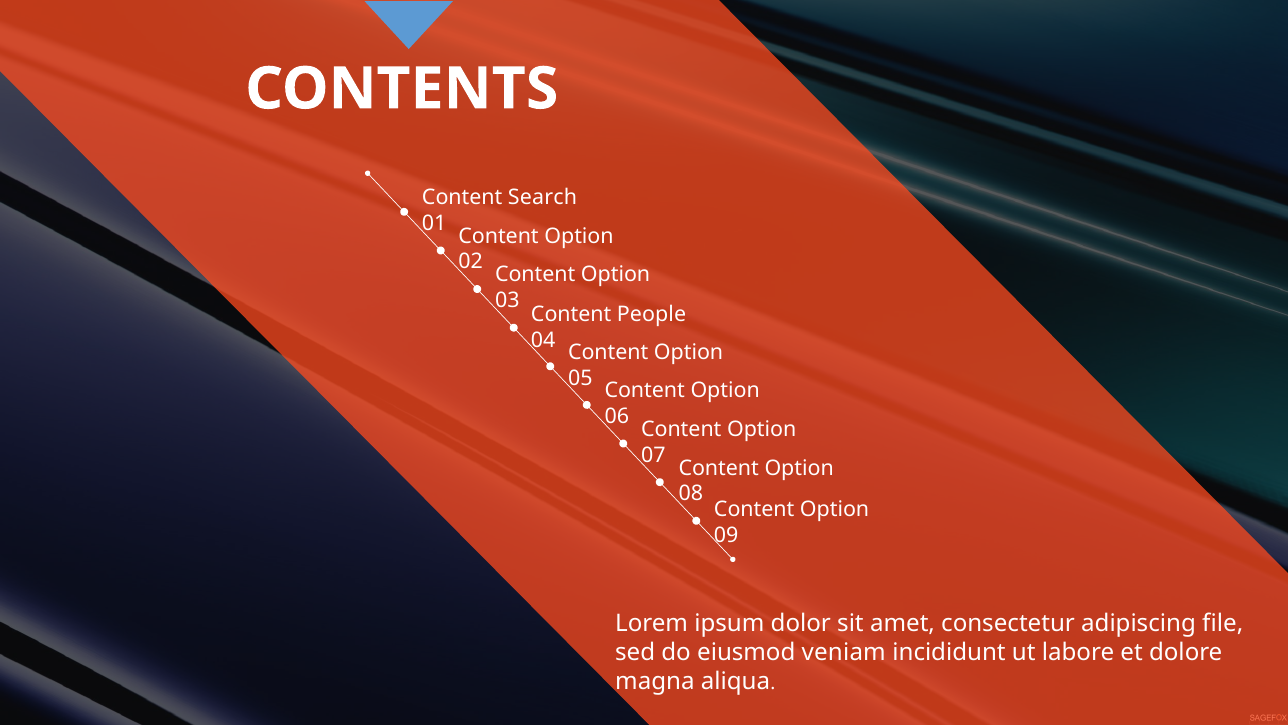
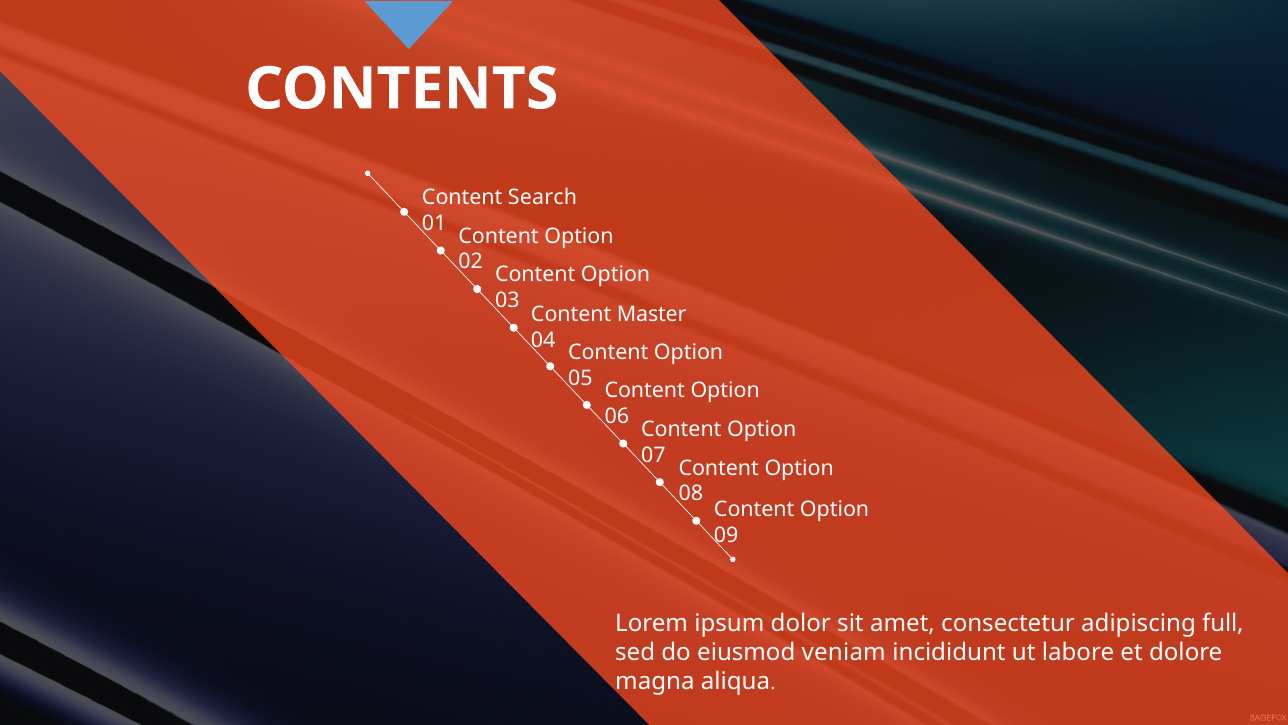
People: People -> Master
file: file -> full
